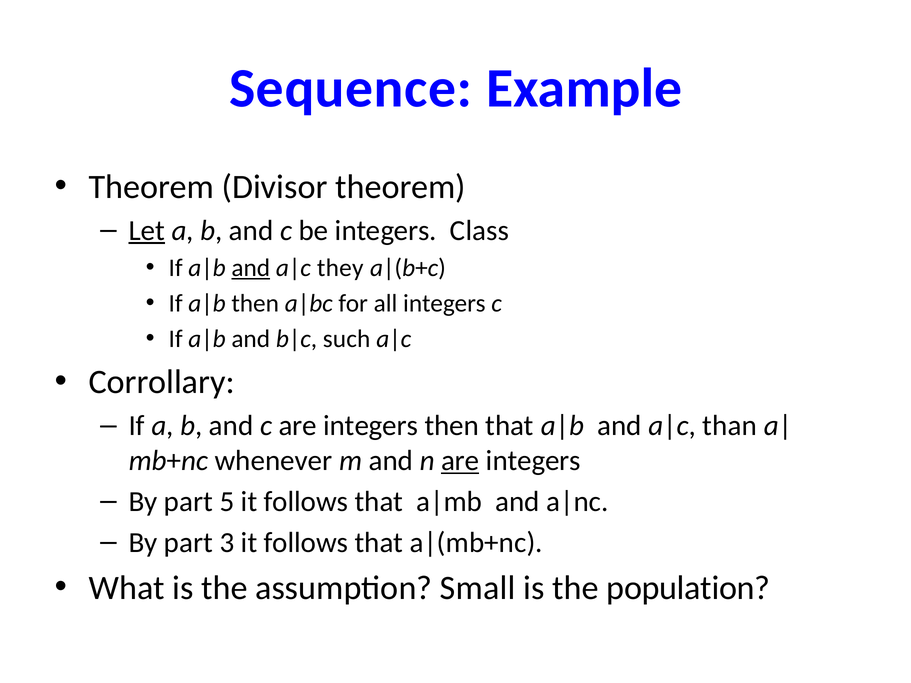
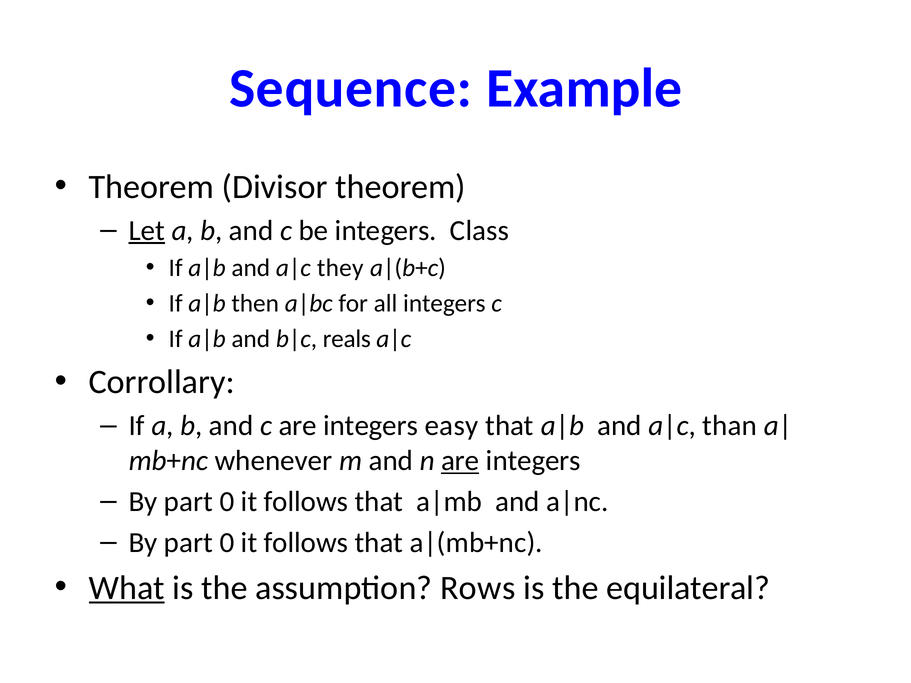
and at (251, 268) underline: present -> none
such: such -> reals
integers then: then -> easy
5 at (227, 502): 5 -> 0
3 at (227, 543): 3 -> 0
What underline: none -> present
Small: Small -> Rows
population: population -> equilateral
